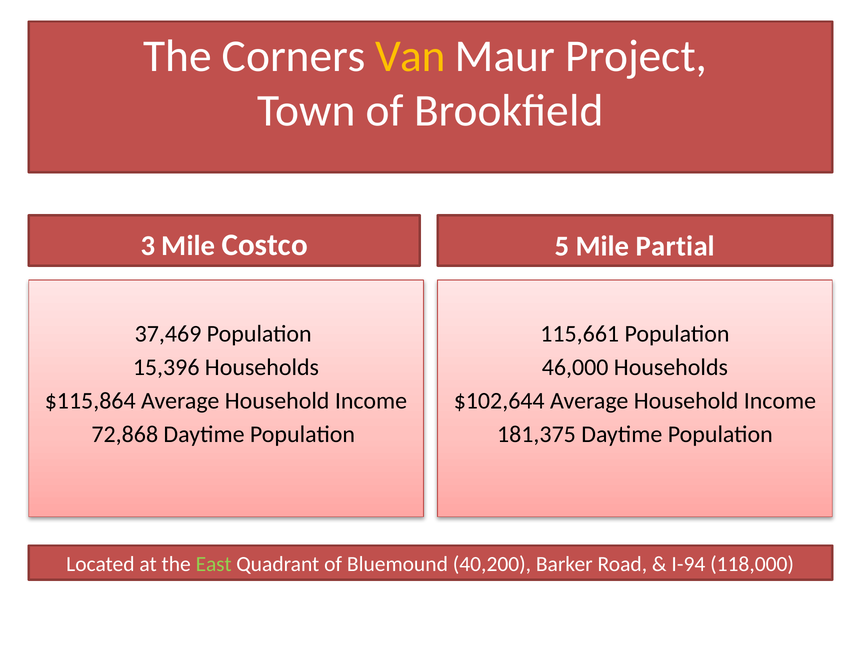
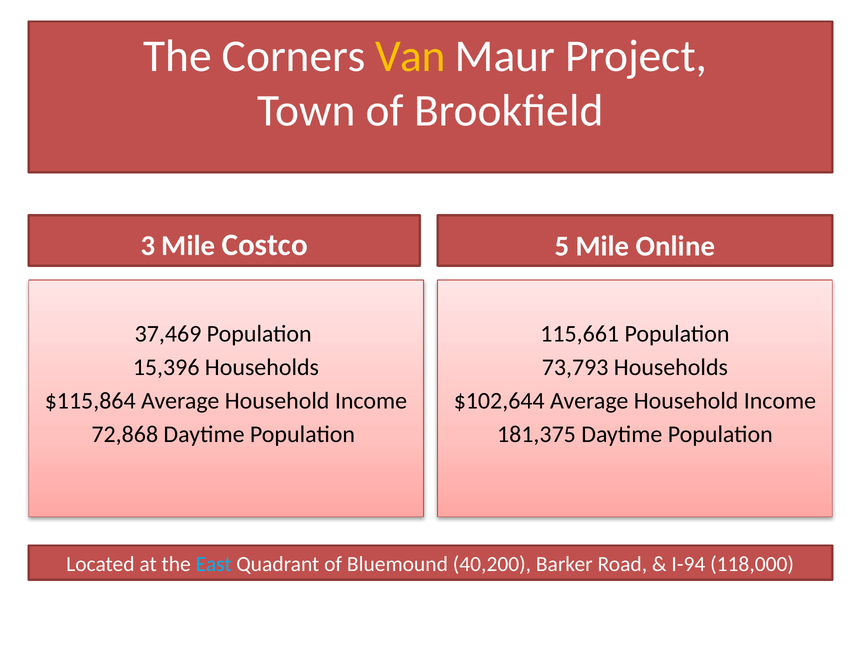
Partial: Partial -> Online
46,000: 46,000 -> 73,793
East colour: light green -> light blue
